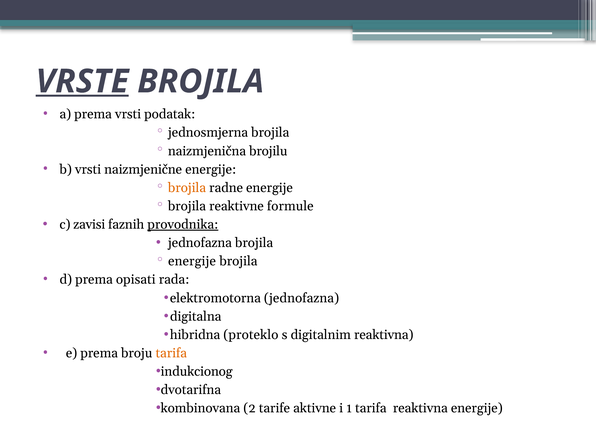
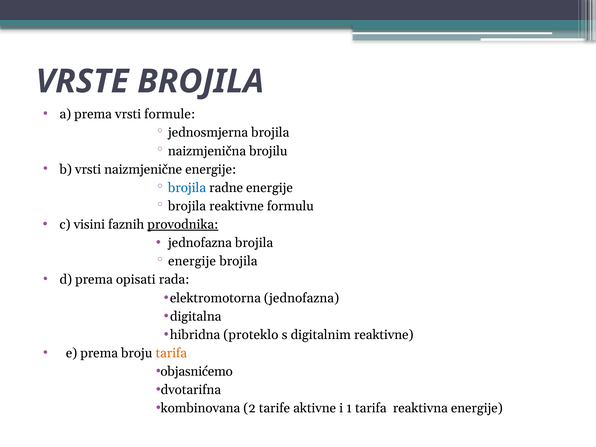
VRSTE underline: present -> none
podatak: podatak -> formule
brojila at (187, 188) colour: orange -> blue
formule: formule -> formulu
zavisi: zavisi -> visini
digitalnim reaktivna: reaktivna -> reaktivne
indukcionog: indukcionog -> objasnićemo
